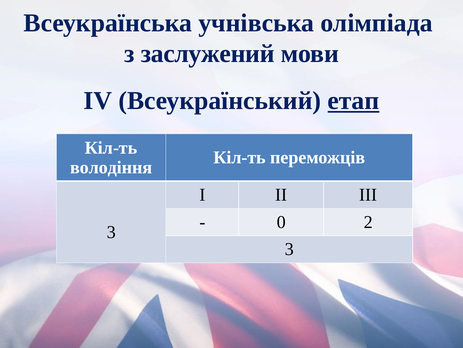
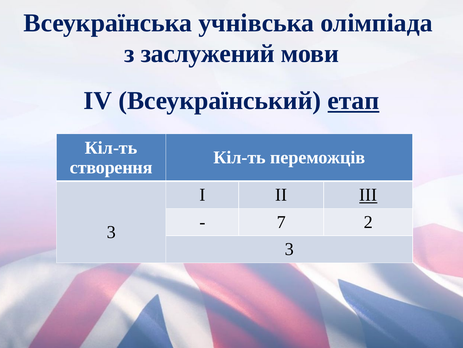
володіння: володіння -> створення
ІІІ underline: none -> present
0: 0 -> 7
